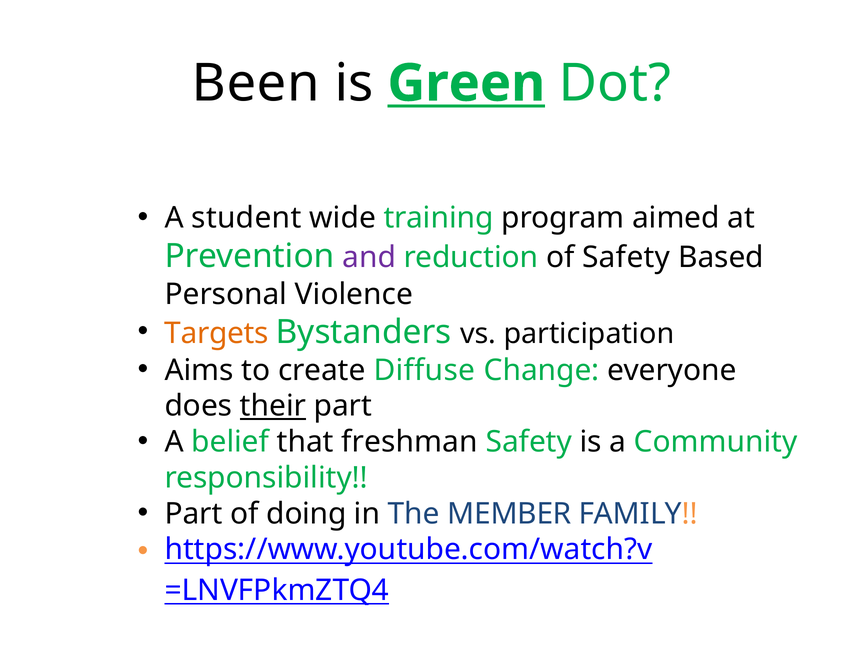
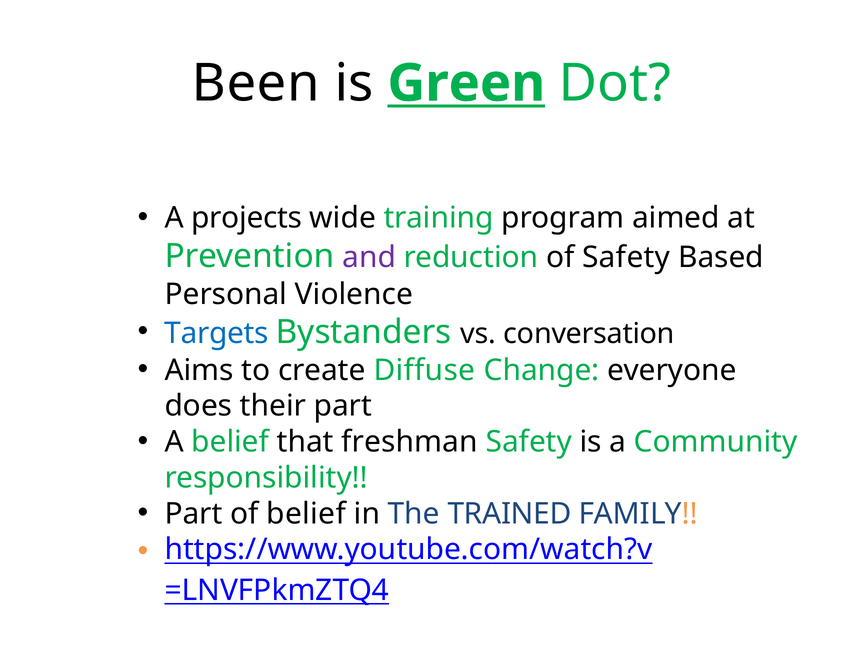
student: student -> projects
Targets colour: orange -> blue
participation: participation -> conversation
their underline: present -> none
of doing: doing -> belief
MEMBER: MEMBER -> TRAINED
